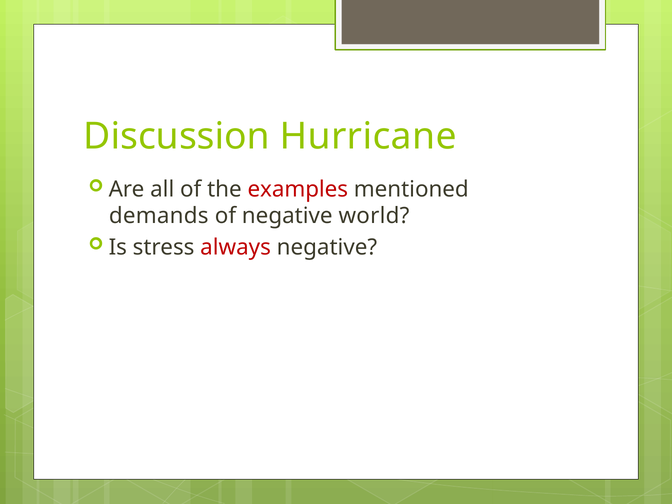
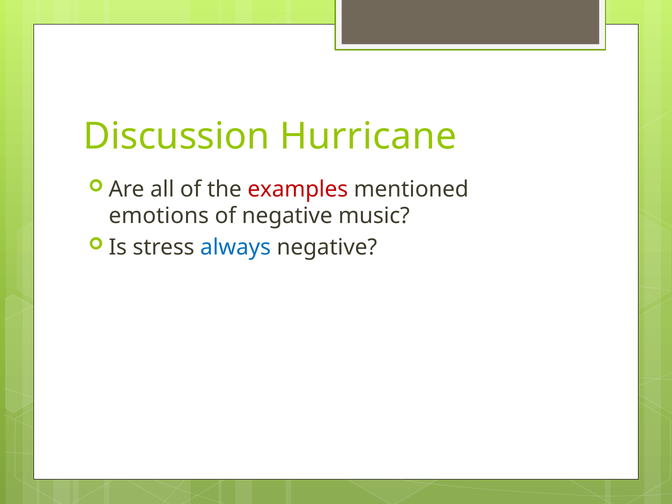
demands: demands -> emotions
world: world -> music
always colour: red -> blue
